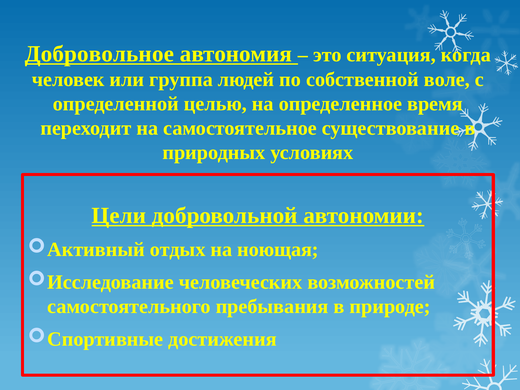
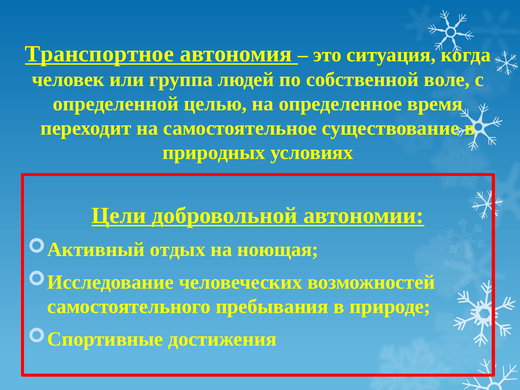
Добровольное: Добровольное -> Транспортное
